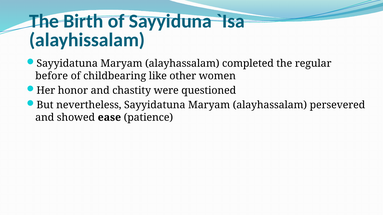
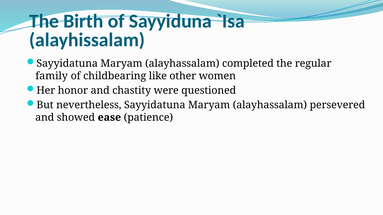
before: before -> family
